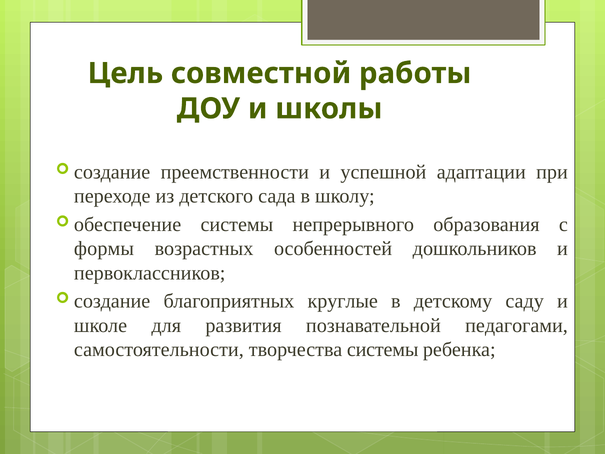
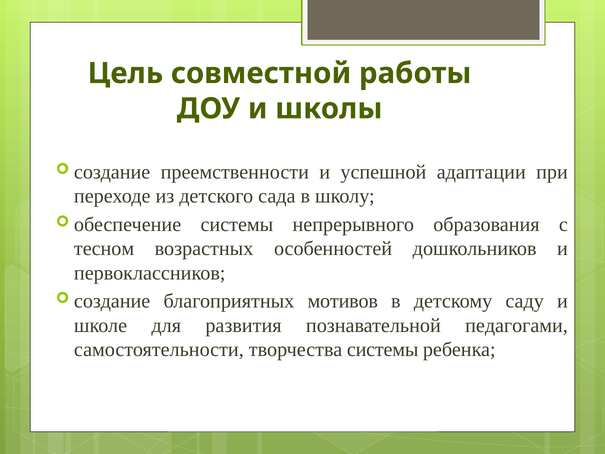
формы: формы -> тесном
круглые: круглые -> мотивов
